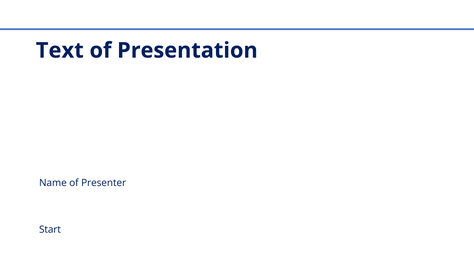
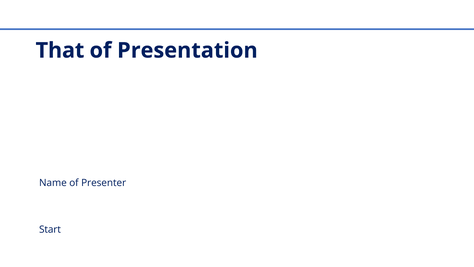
Text: Text -> That
